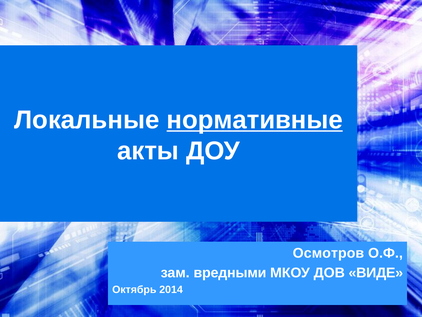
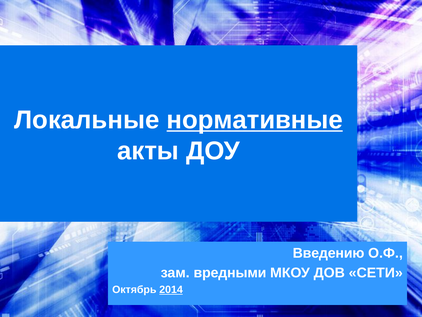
Осмотров: Осмотров -> Введению
ВИДЕ: ВИДЕ -> СЕТИ
2014 underline: none -> present
